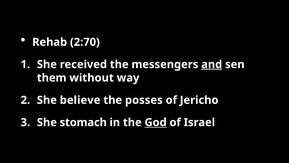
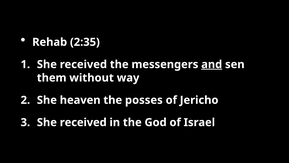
2:70: 2:70 -> 2:35
believe: believe -> heaven
stomach at (83, 122): stomach -> received
God underline: present -> none
